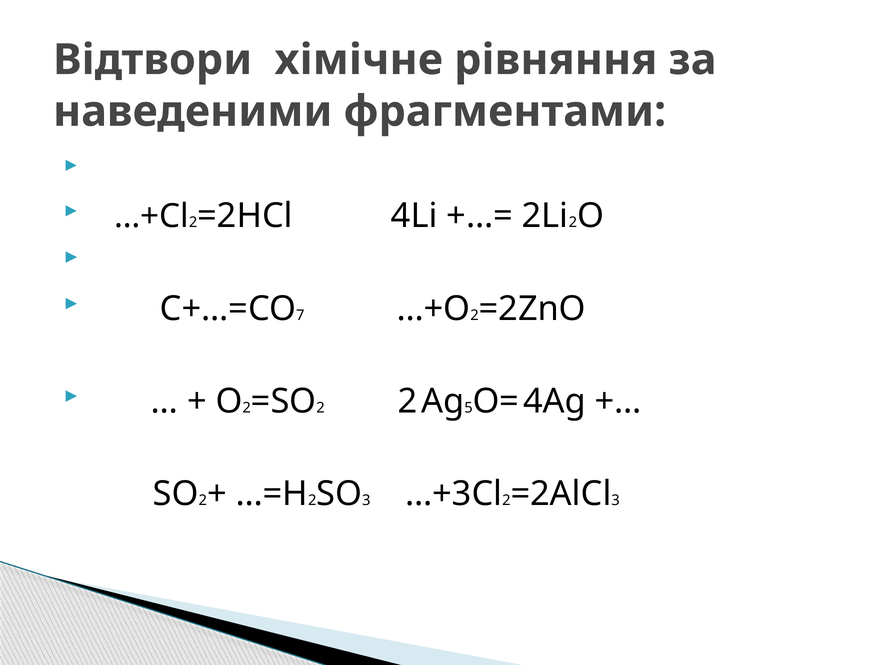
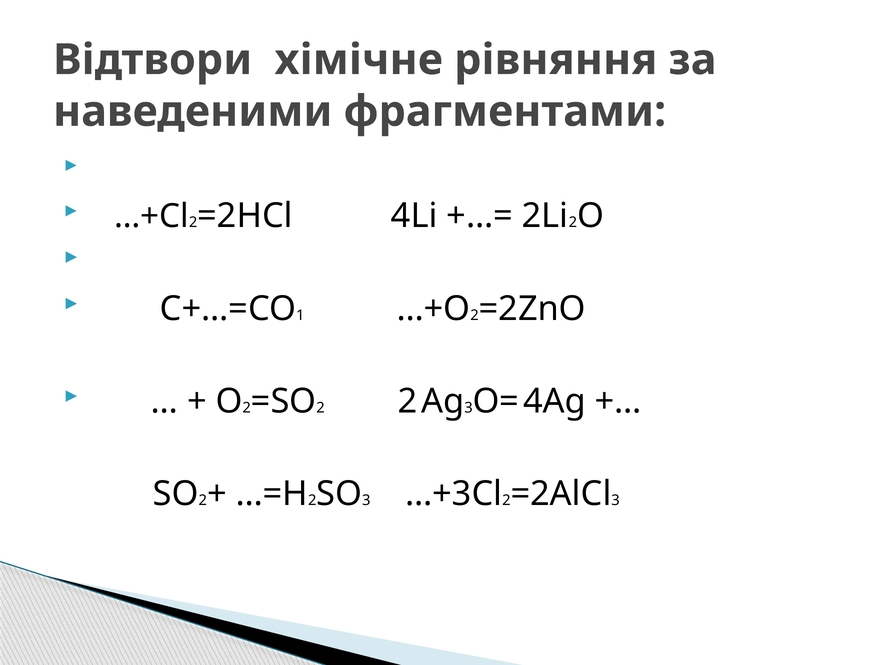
7: 7 -> 1
5 at (468, 407): 5 -> 3
